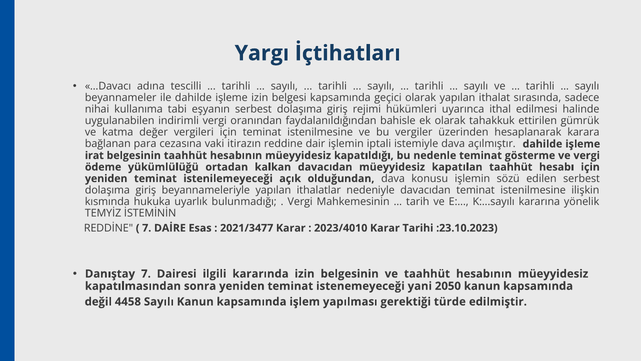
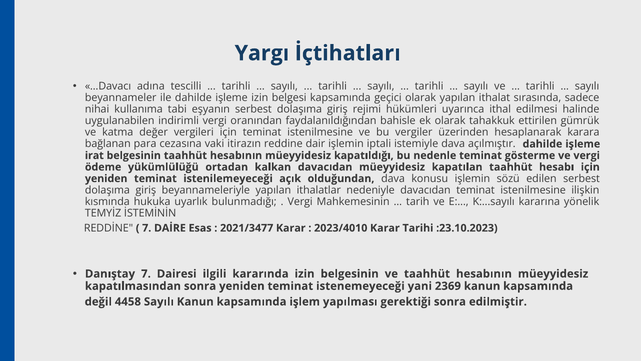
2050: 2050 -> 2369
gerektiği türde: türde -> sonra
